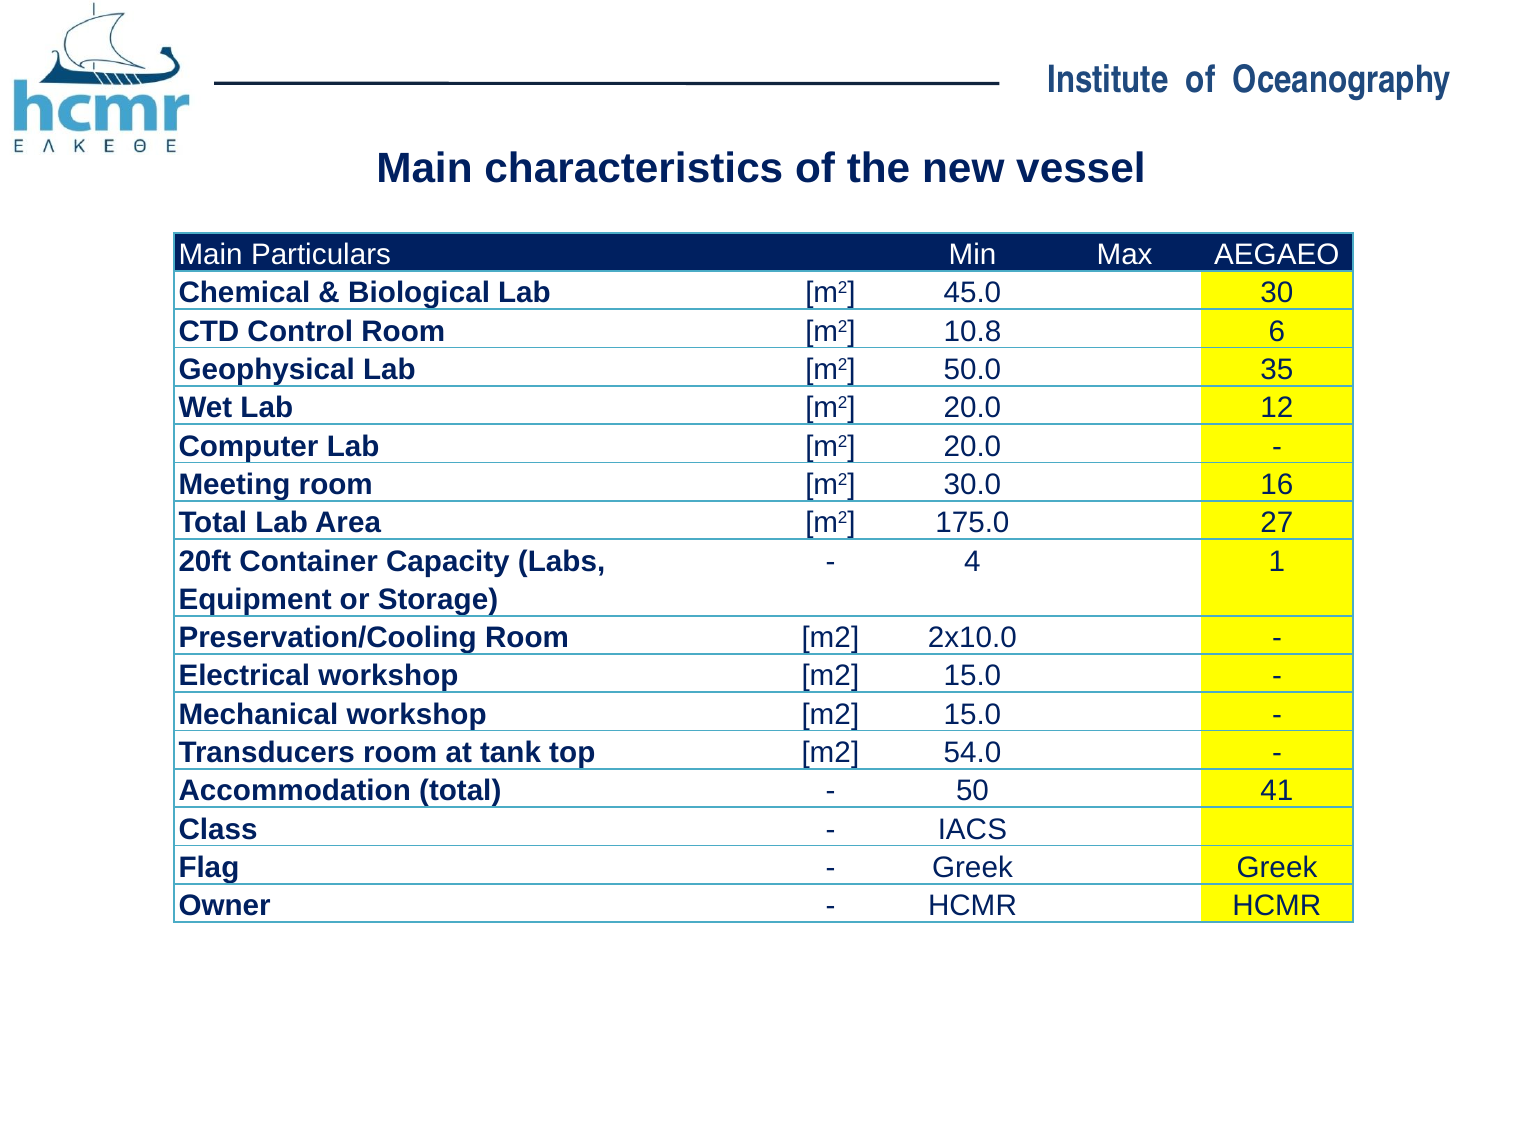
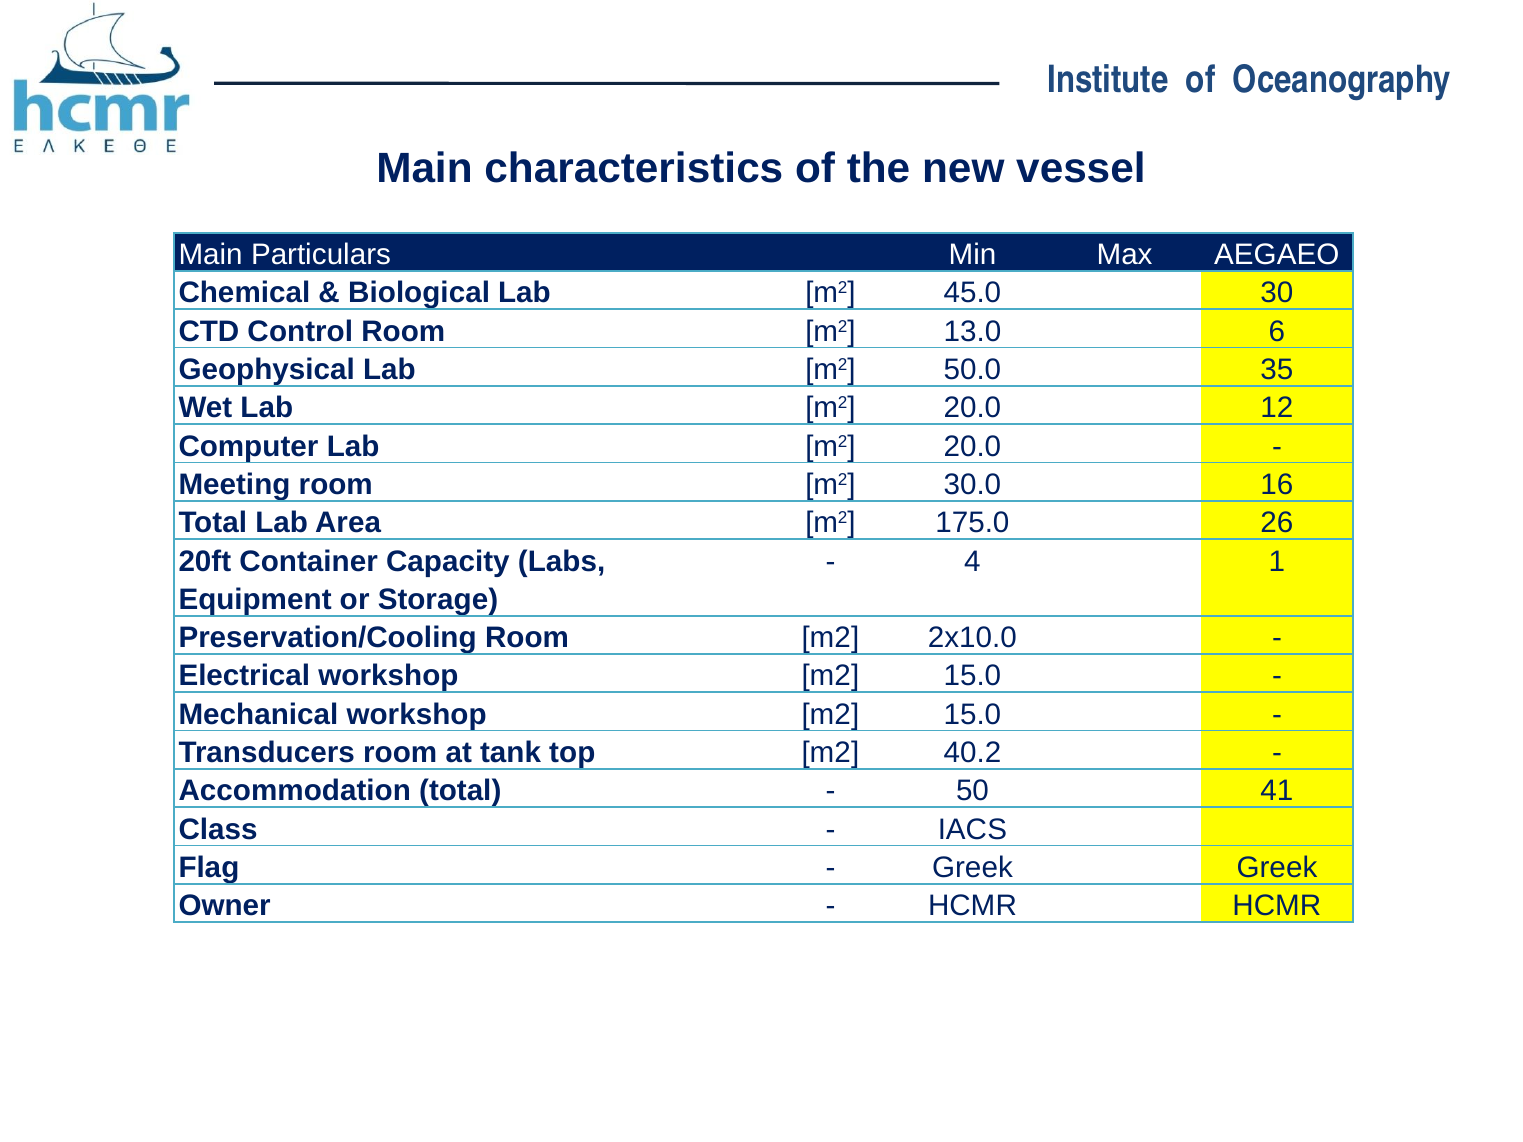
10.8: 10.8 -> 13.0
27: 27 -> 26
54.0: 54.0 -> 40.2
